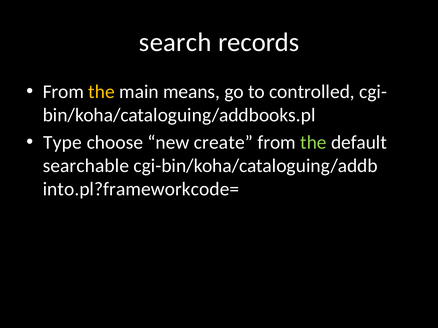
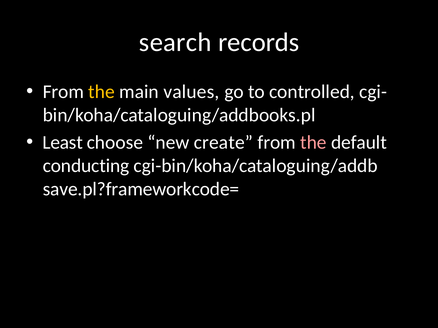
means: means -> values
Type: Type -> Least
the at (313, 143) colour: light green -> pink
searchable: searchable -> conducting
into.pl?frameworkcode=: into.pl?frameworkcode= -> save.pl?frameworkcode=
